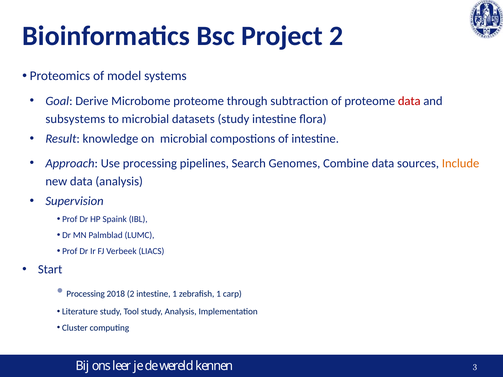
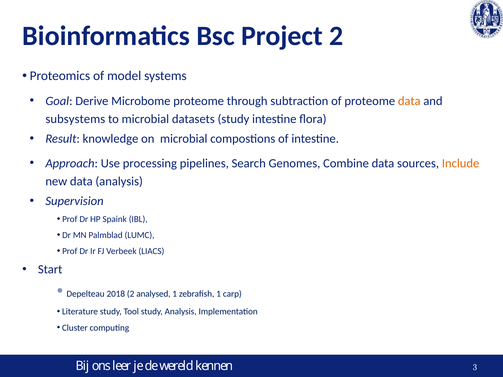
data at (409, 101) colour: red -> orange
Processing at (86, 294): Processing -> Depelteau
2 intestine: intestine -> analysed
